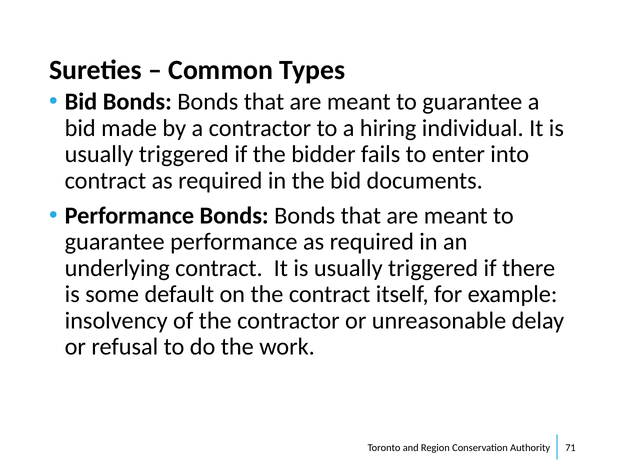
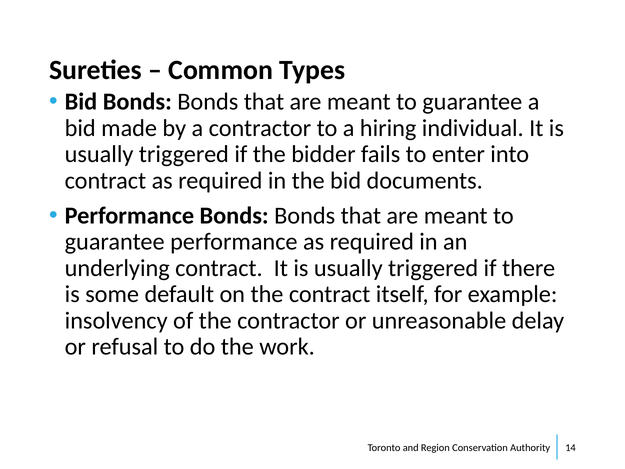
71: 71 -> 14
